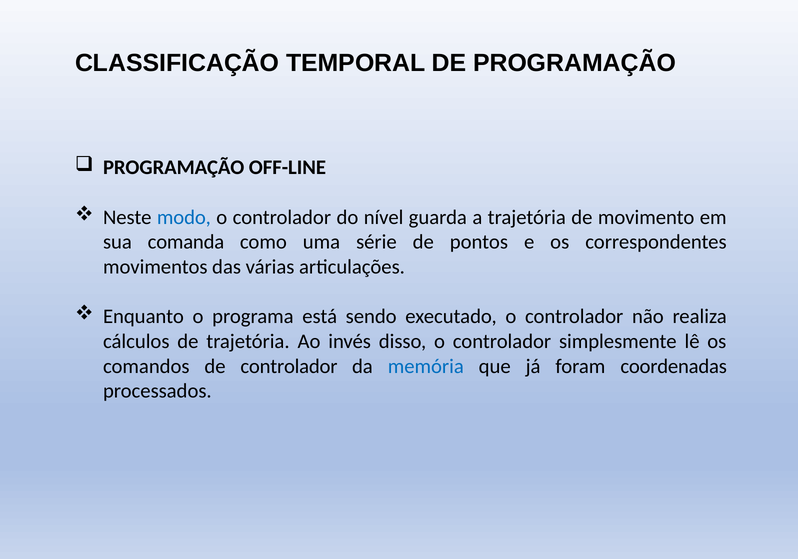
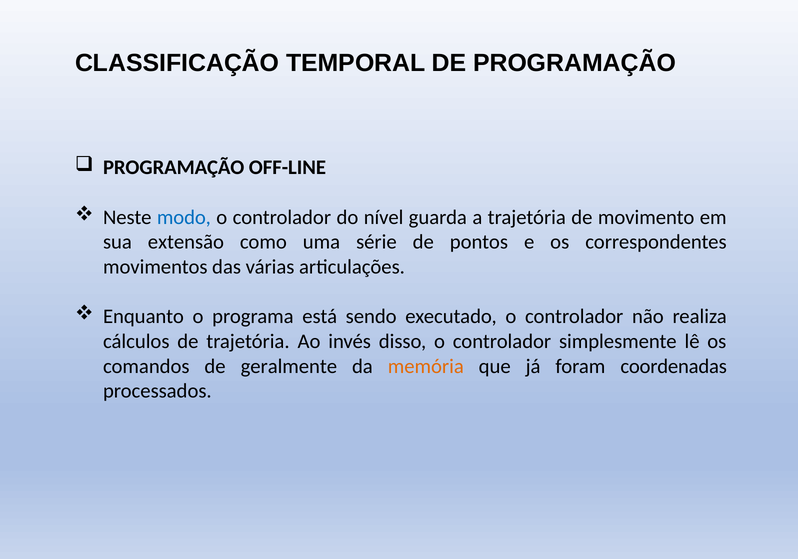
comanda: comanda -> extensão
de controlador: controlador -> geralmente
memória colour: blue -> orange
